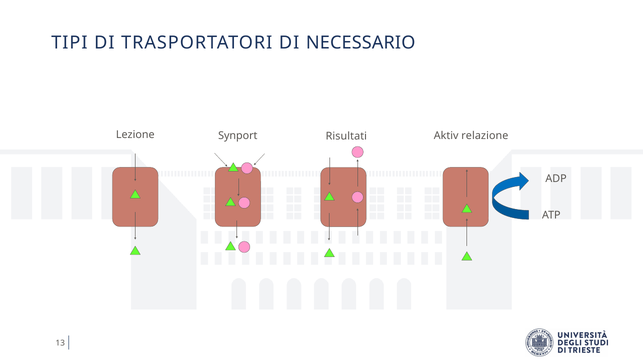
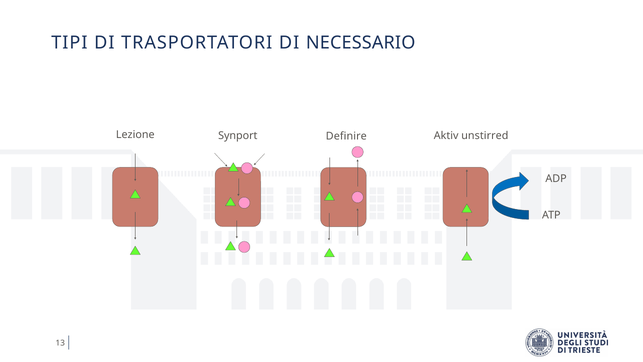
Risultati: Risultati -> Definire
relazione: relazione -> unstirred
